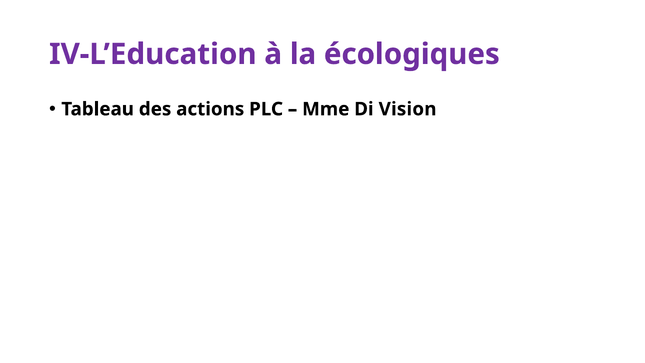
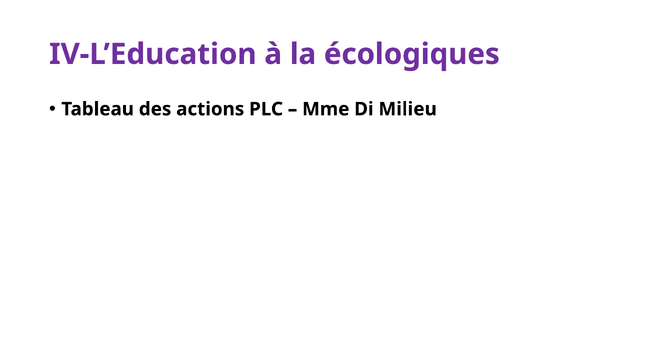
Vision: Vision -> Milieu
